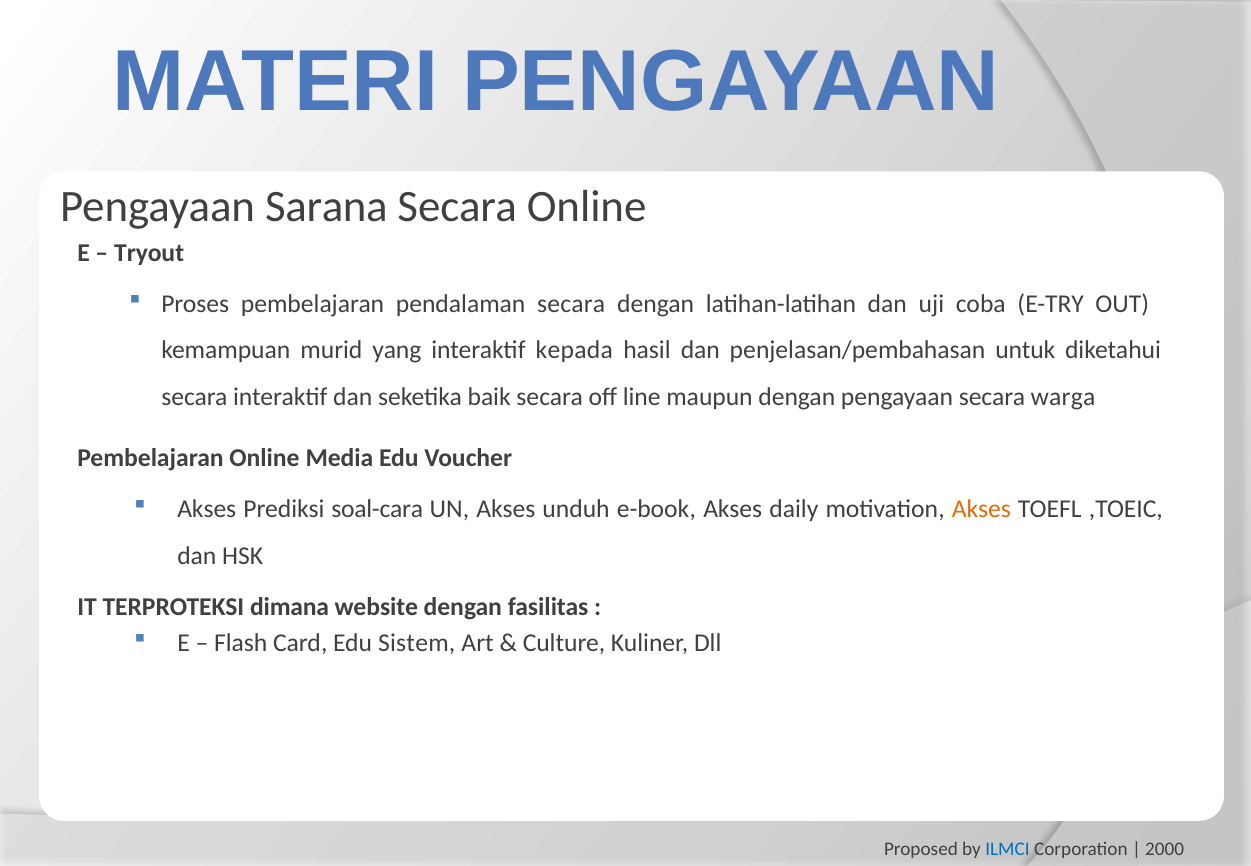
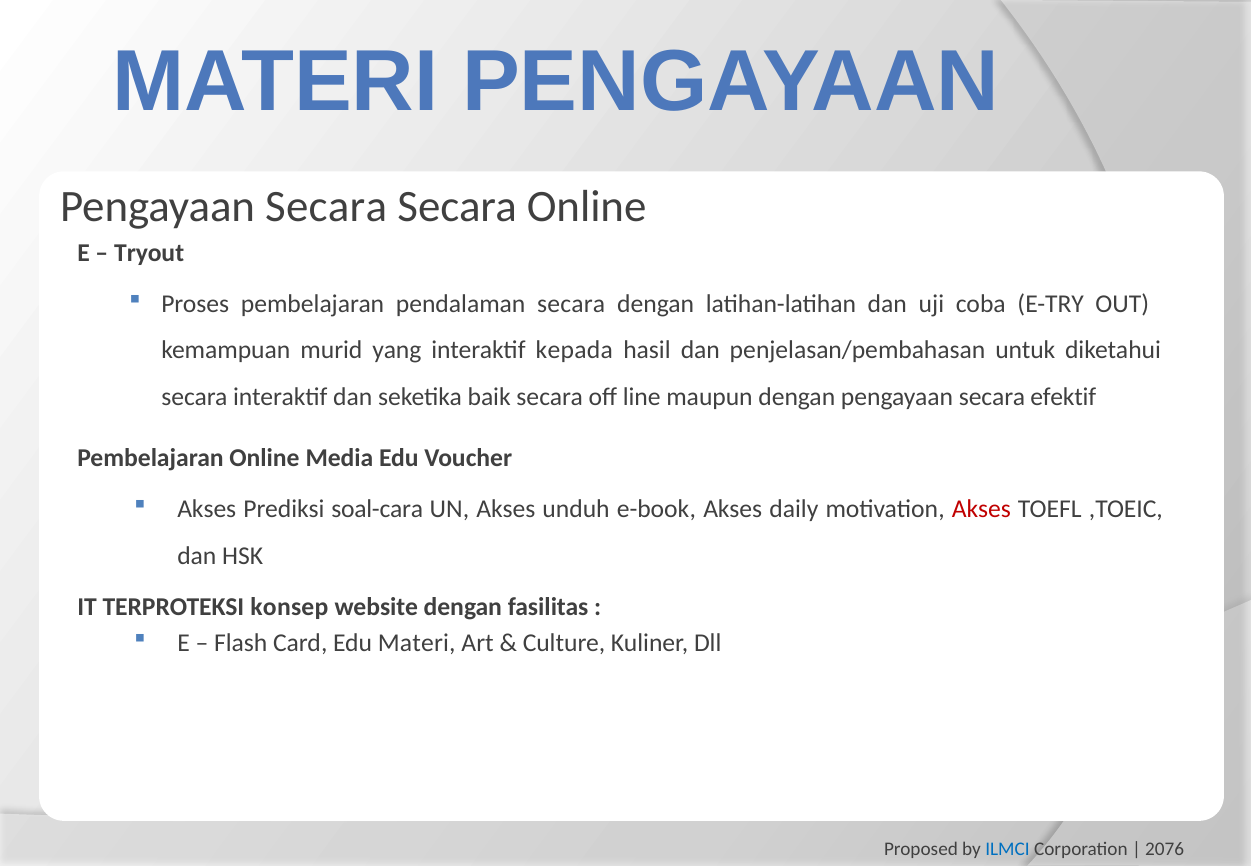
Sarana at (326, 207): Sarana -> Secara
warga: warga -> efektif
Akses at (981, 509) colour: orange -> red
dimana: dimana -> konsep
Edu Sistem: Sistem -> Materi
2000: 2000 -> 2076
